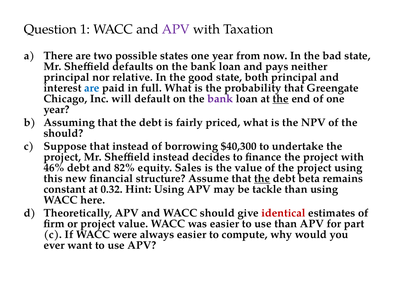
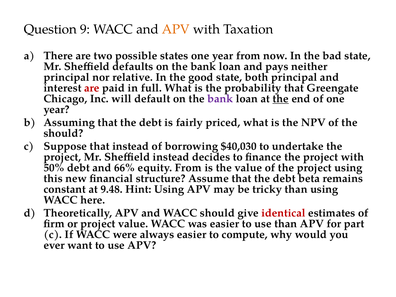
1: 1 -> 9
APV at (176, 29) colour: purple -> orange
are at (92, 88) colour: blue -> red
$40,300: $40,300 -> $40,030
46%: 46% -> 50%
82%: 82% -> 66%
equity Sales: Sales -> From
the at (262, 178) underline: present -> none
0.32: 0.32 -> 9.48
tackle: tackle -> tricky
